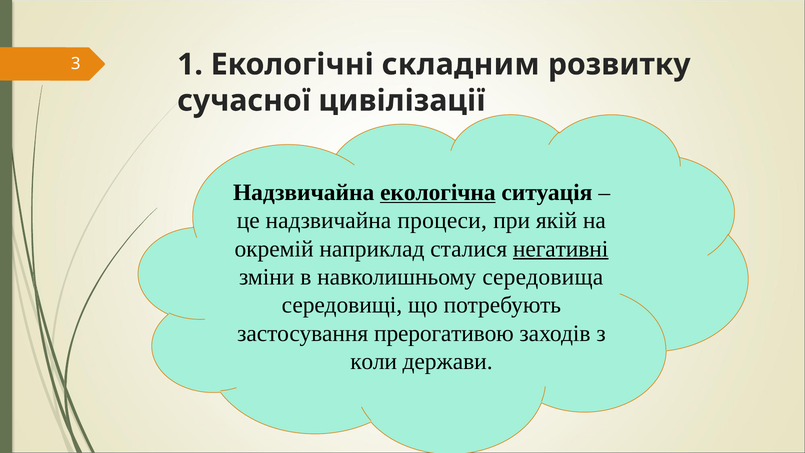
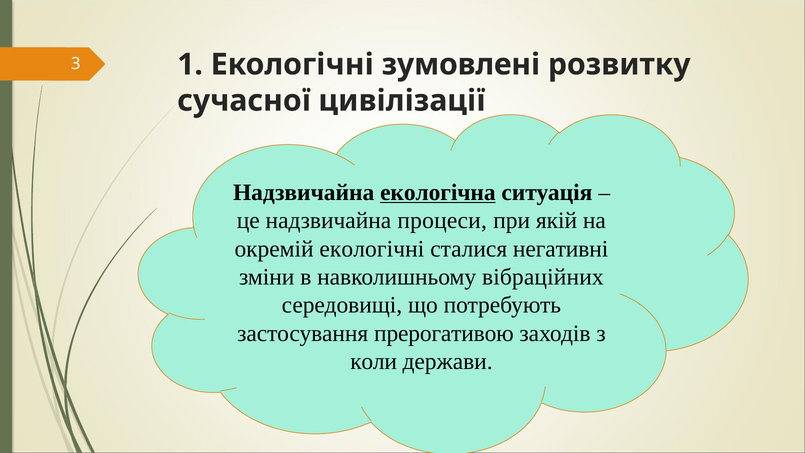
складним: складним -> зумовлені
окремій наприклад: наприклад -> екологічні
негативні underline: present -> none
середовища: середовища -> вібраційних
